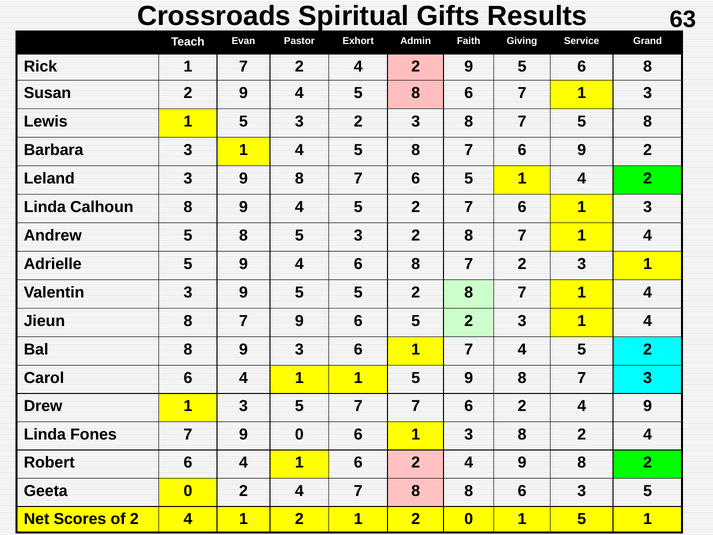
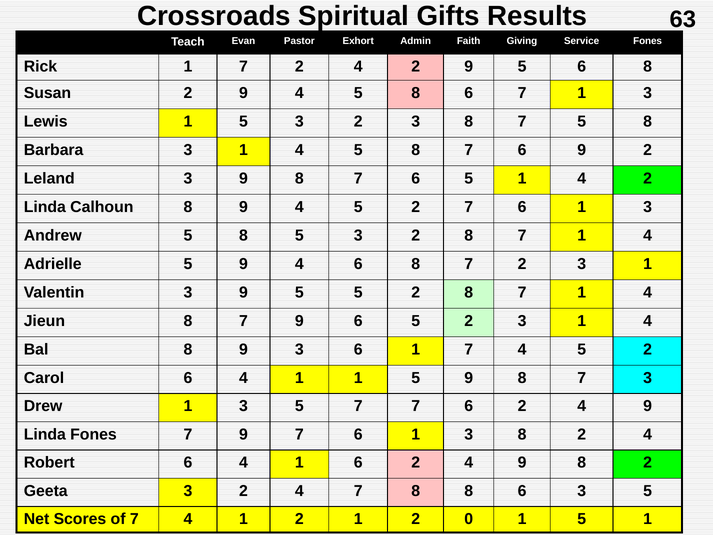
Service Grand: Grand -> Fones
9 0: 0 -> 7
Geeta 0: 0 -> 3
of 2: 2 -> 7
